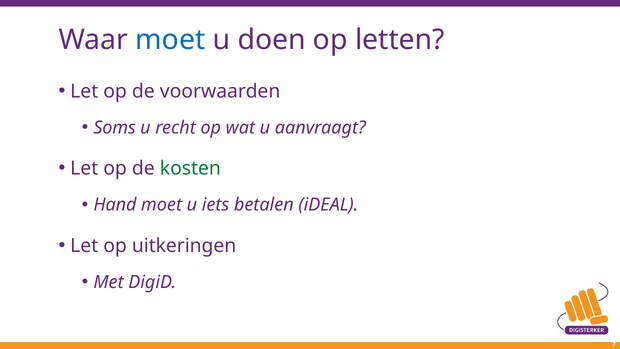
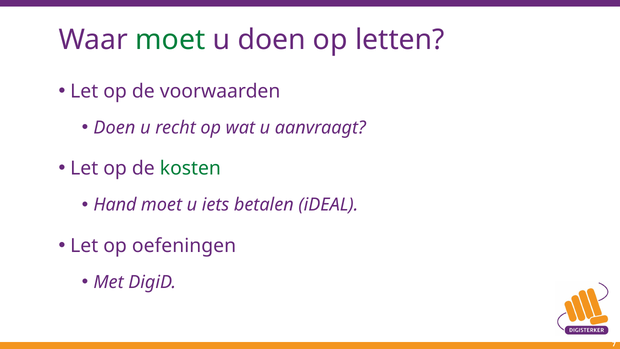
moet at (170, 40) colour: blue -> green
Soms at (115, 128): Soms -> Doen
uitkeringen: uitkeringen -> oefeningen
